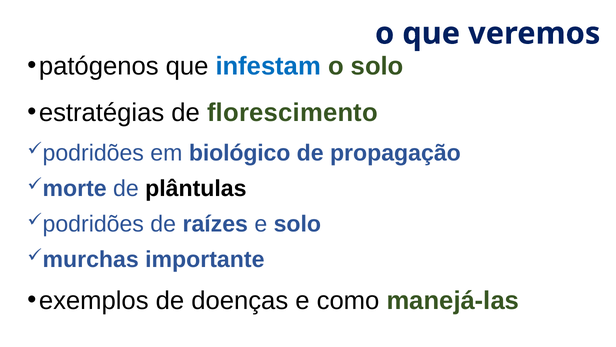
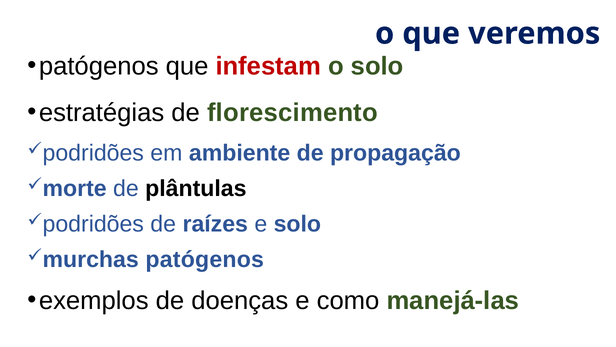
infestam colour: blue -> red
biológico: biológico -> ambiente
importante at (205, 259): importante -> patógenos
